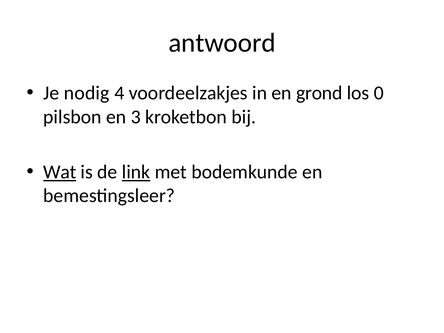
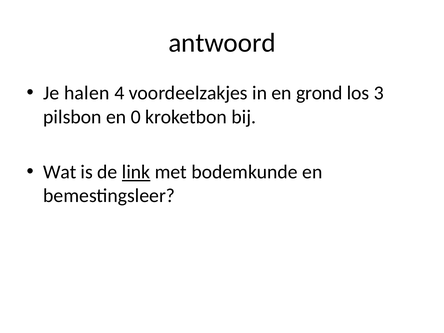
nodig: nodig -> halen
0: 0 -> 3
3: 3 -> 0
Wat underline: present -> none
